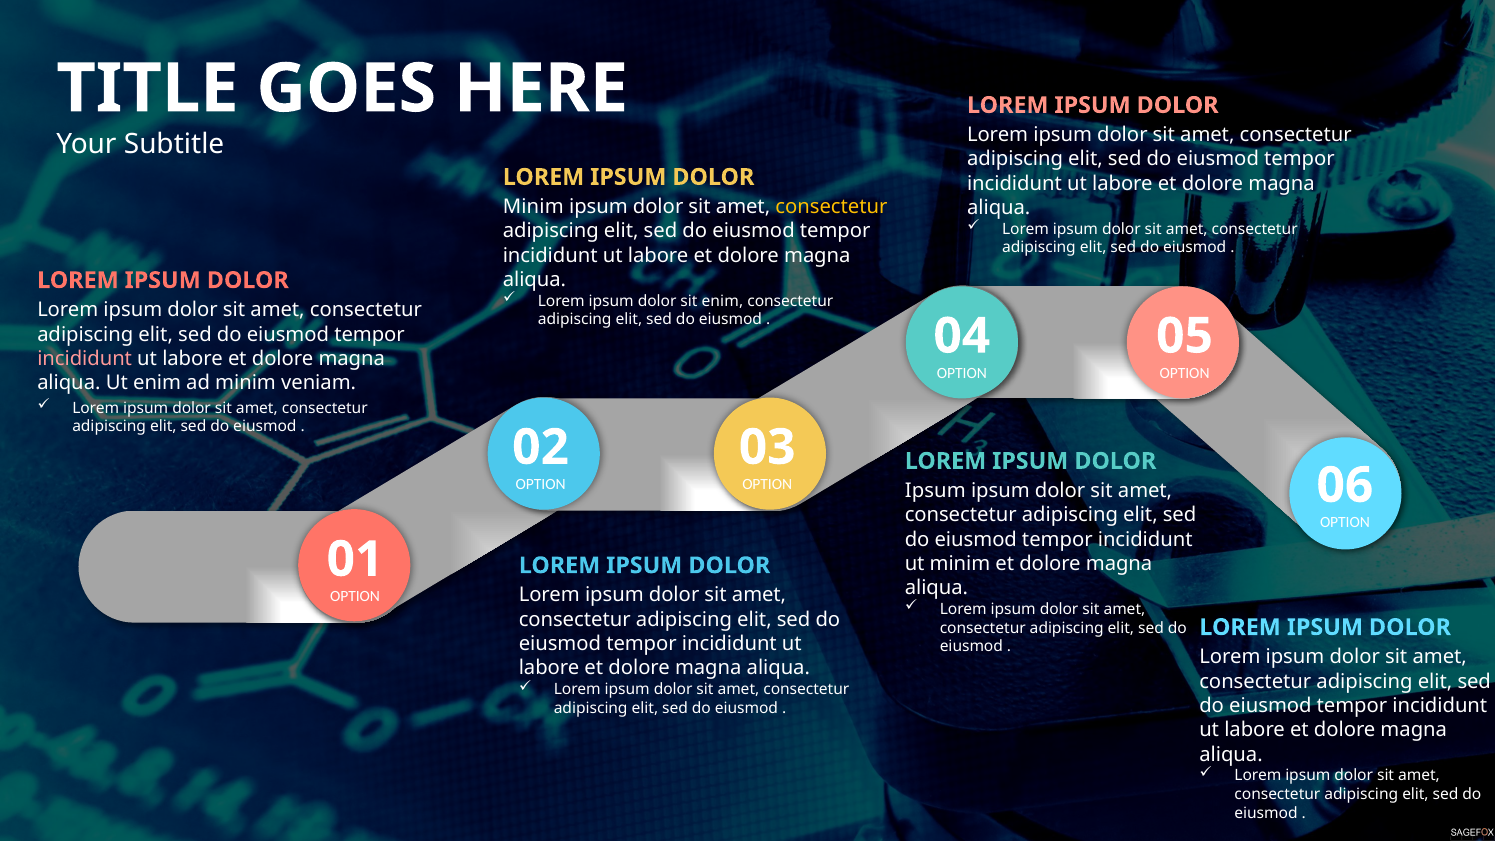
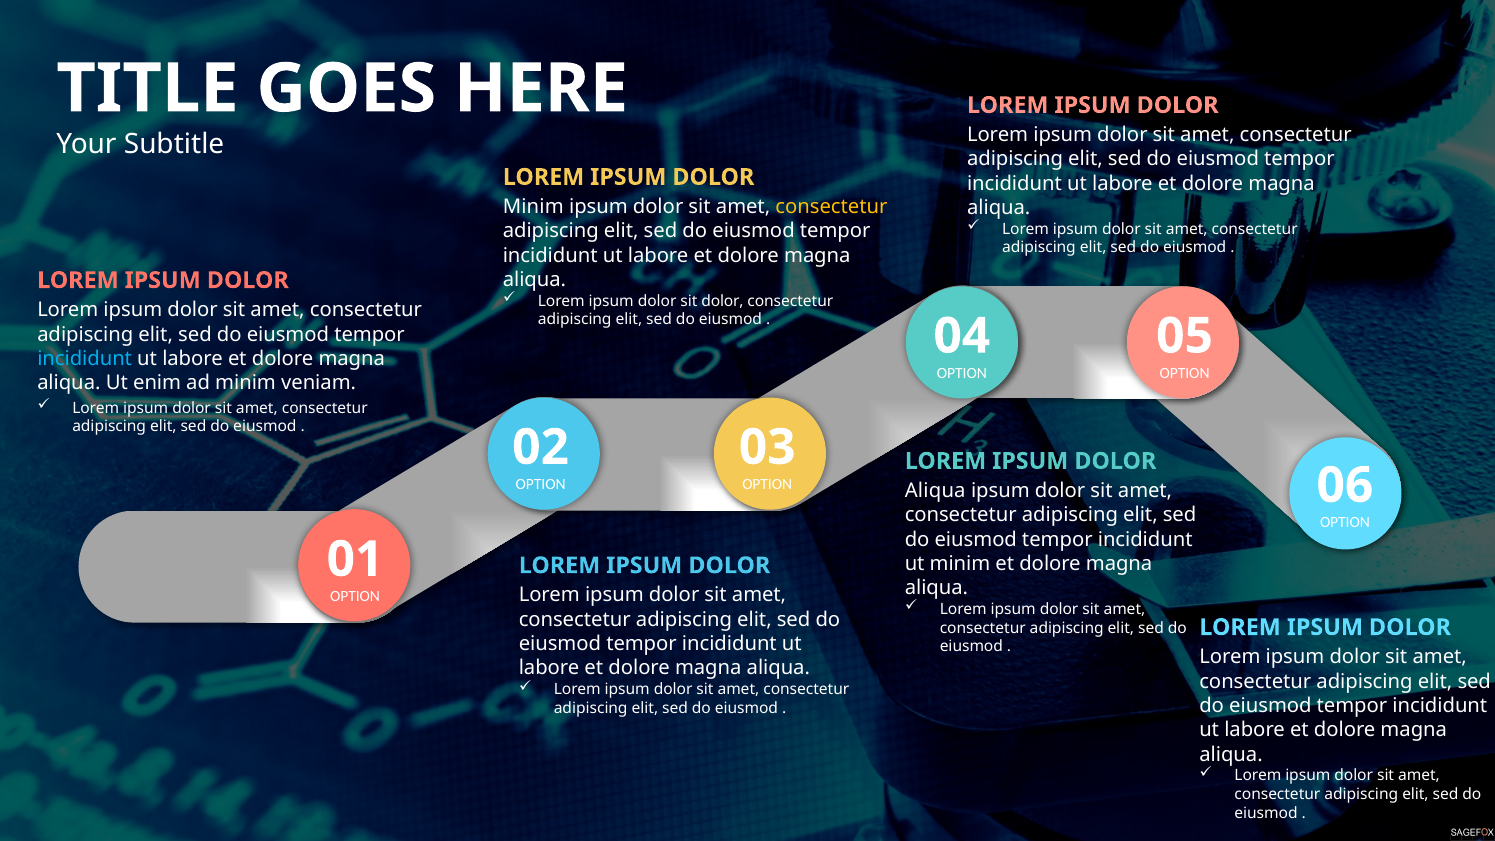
sit enim: enim -> dolor
incididunt at (85, 359) colour: pink -> light blue
Ipsum at (935, 491): Ipsum -> Aliqua
